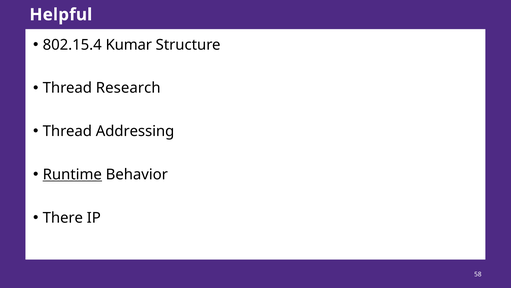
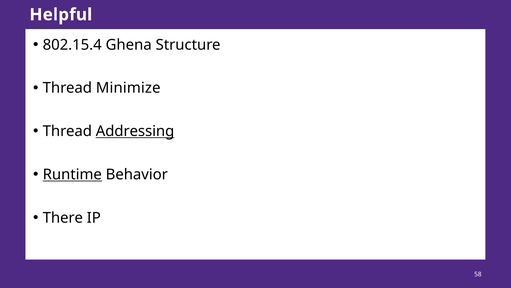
Kumar: Kumar -> Ghena
Research: Research -> Minimize
Addressing underline: none -> present
